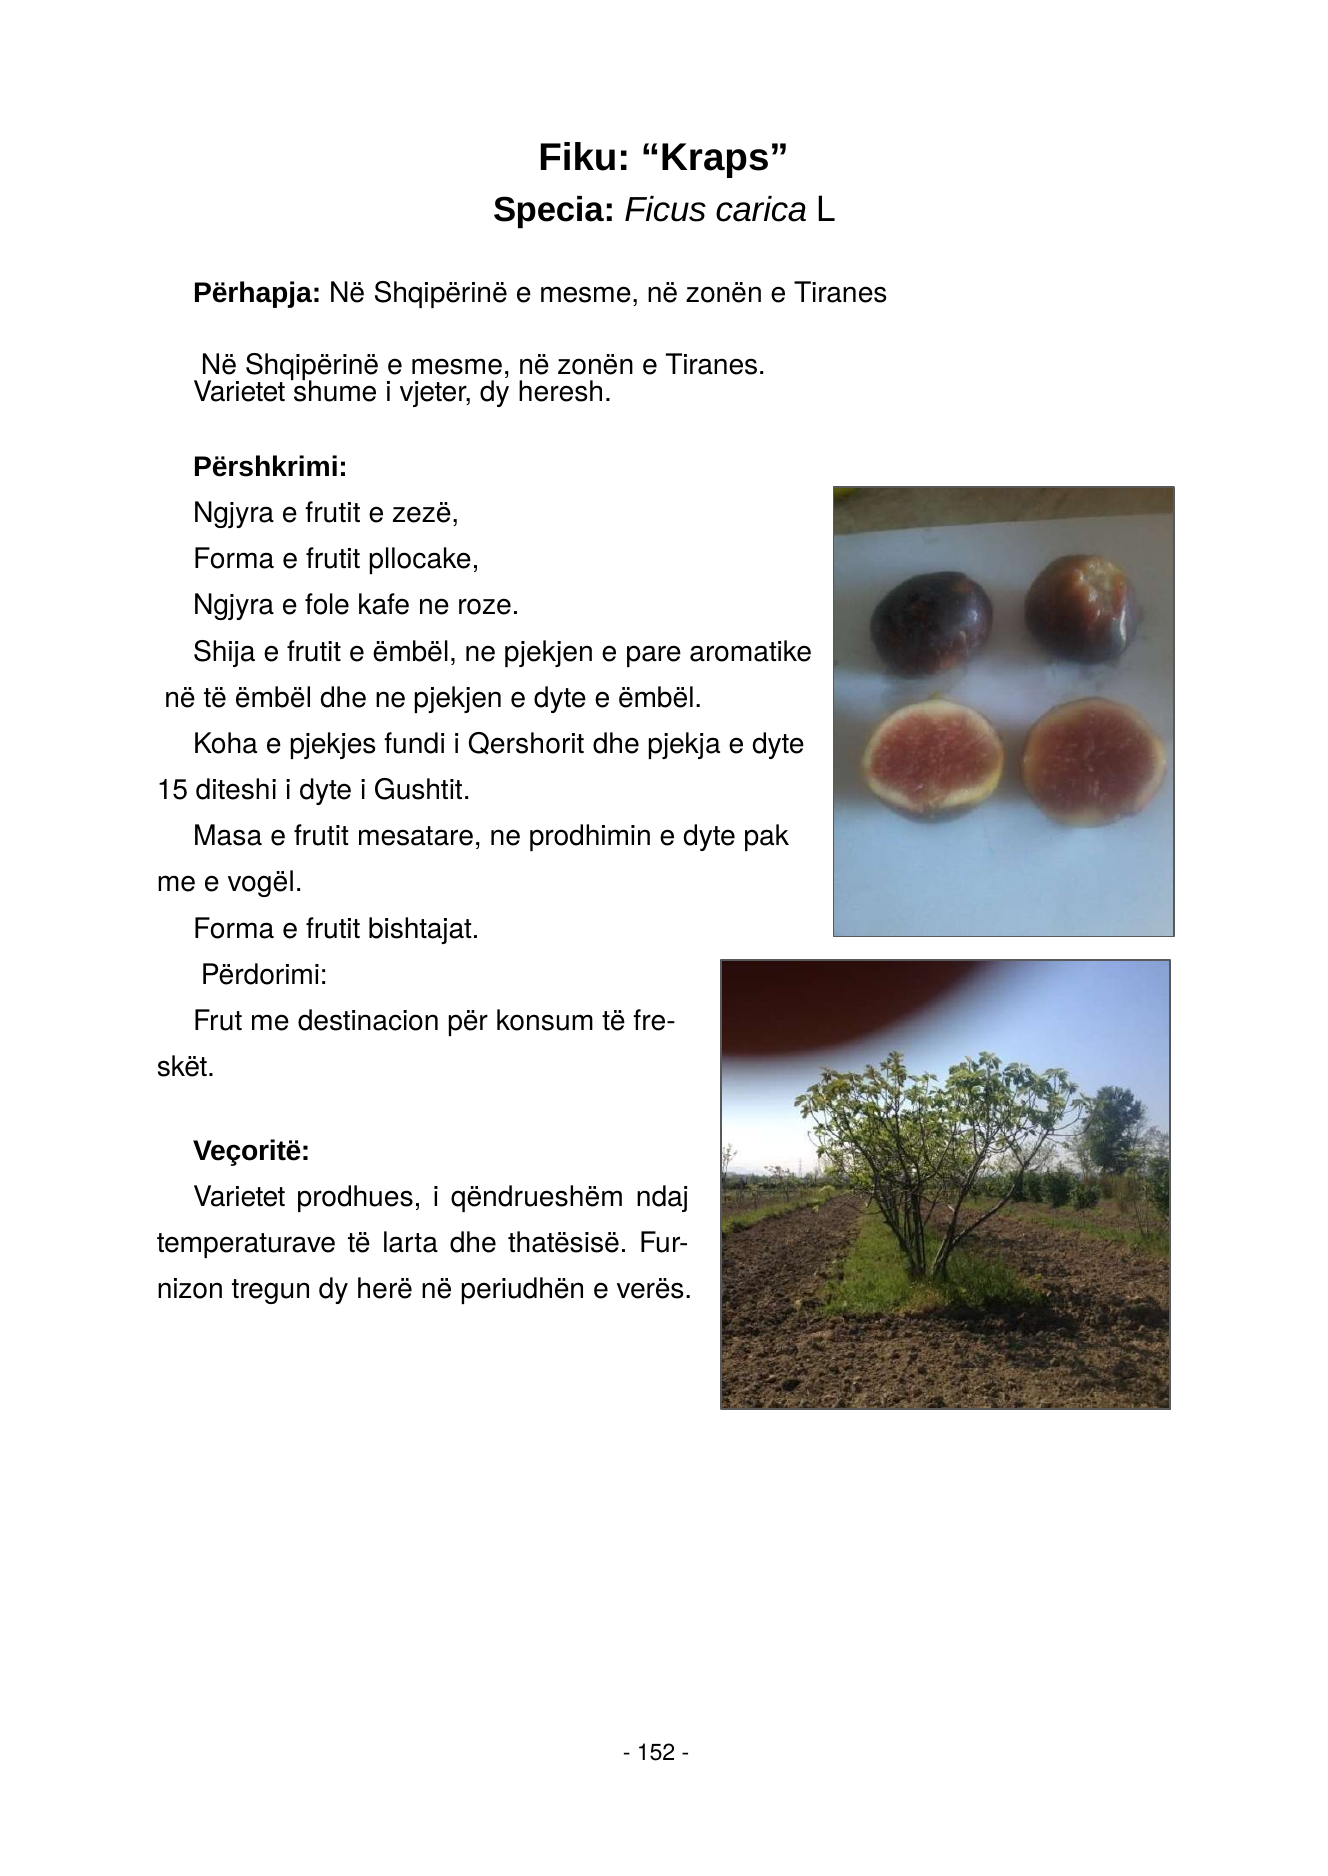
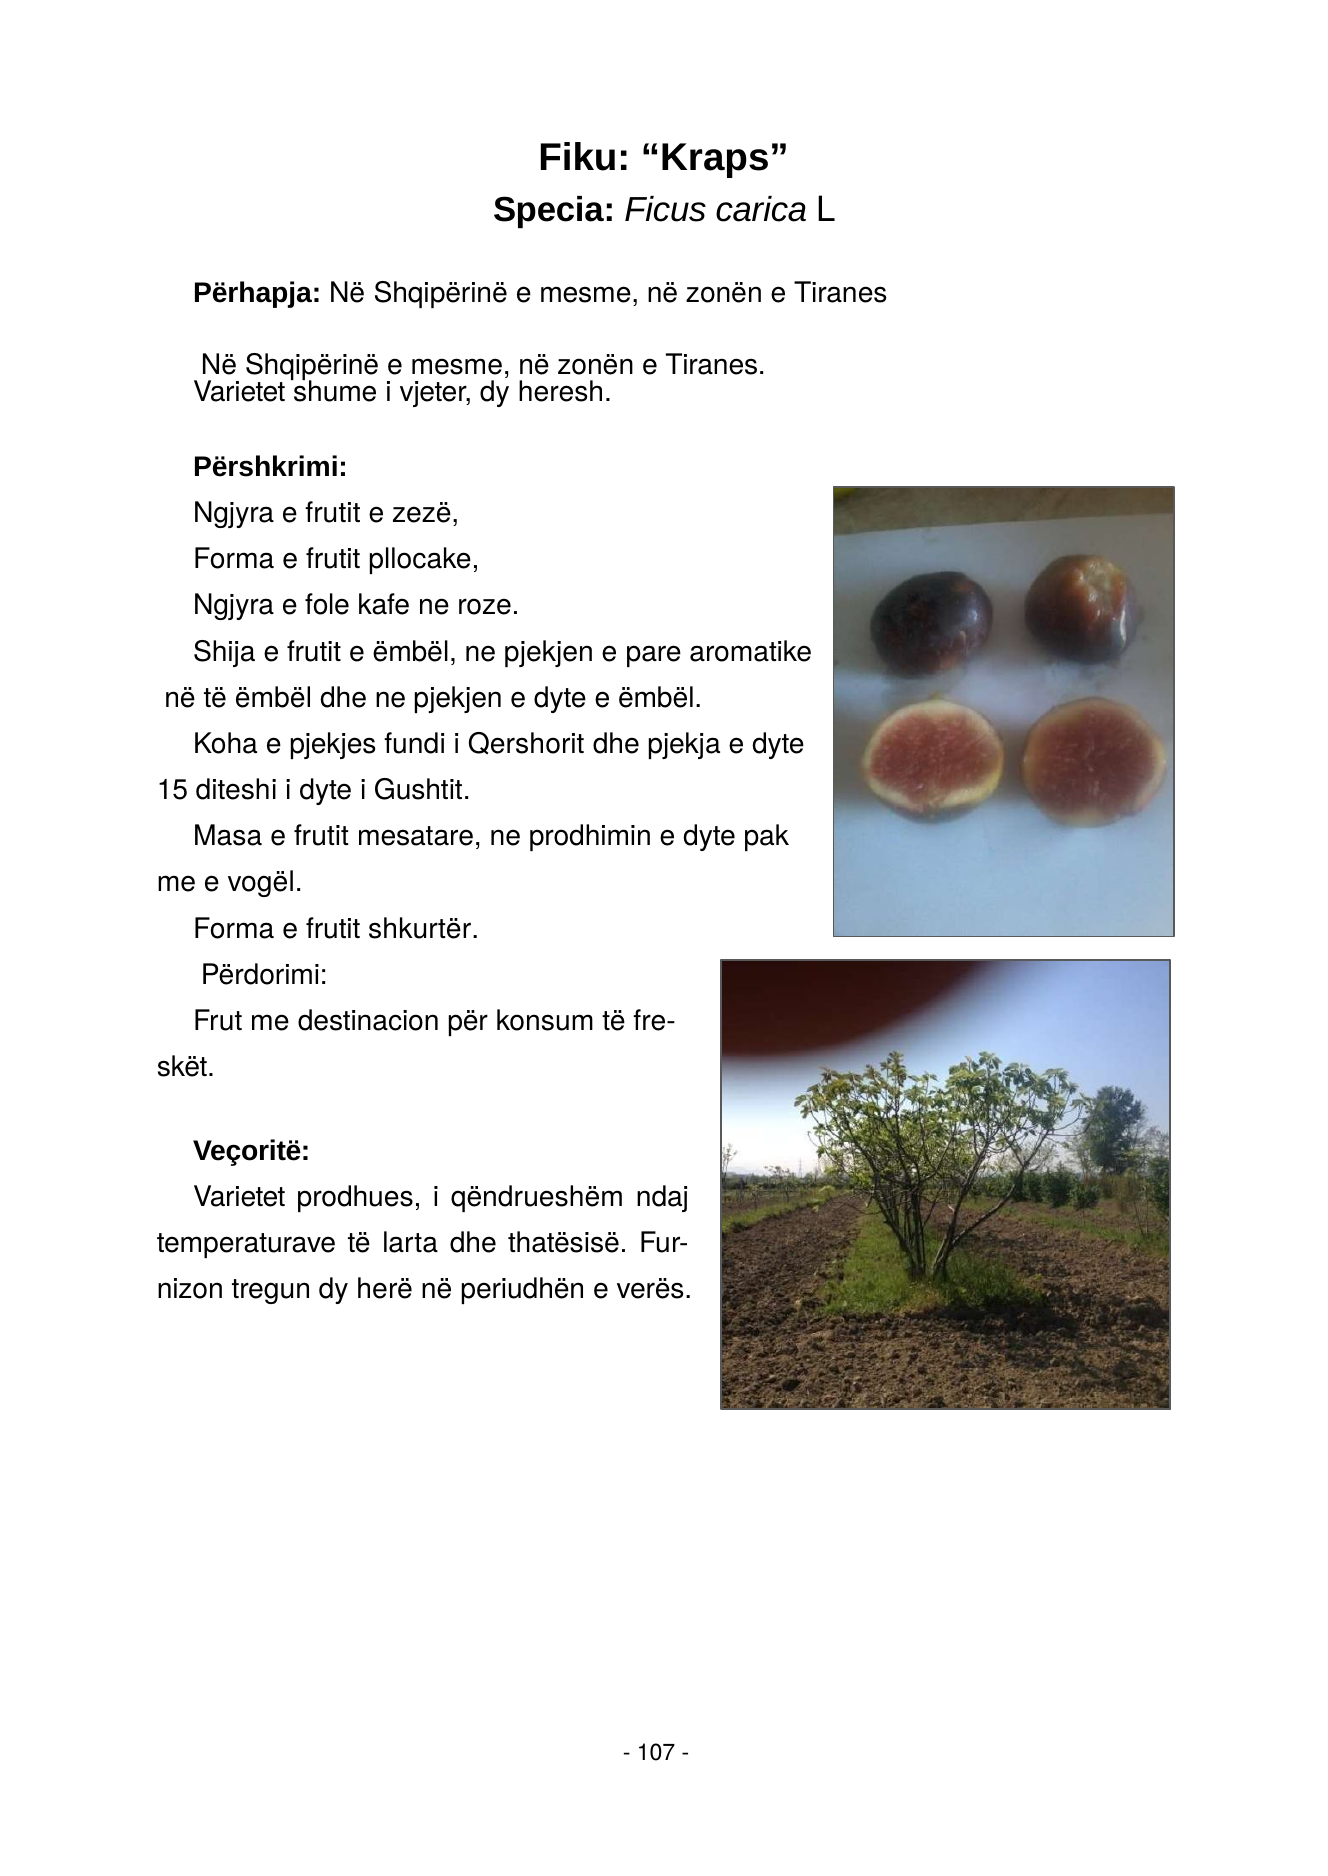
bishtajat: bishtajat -> shkurtër
152: 152 -> 107
